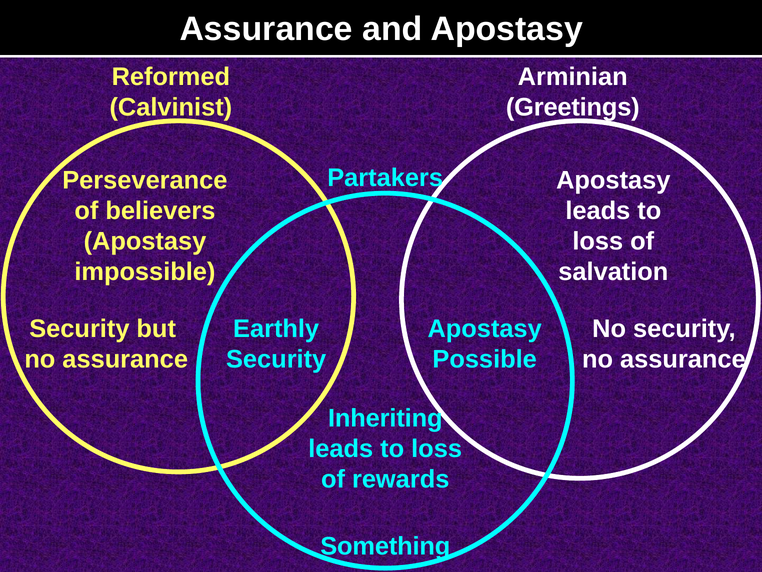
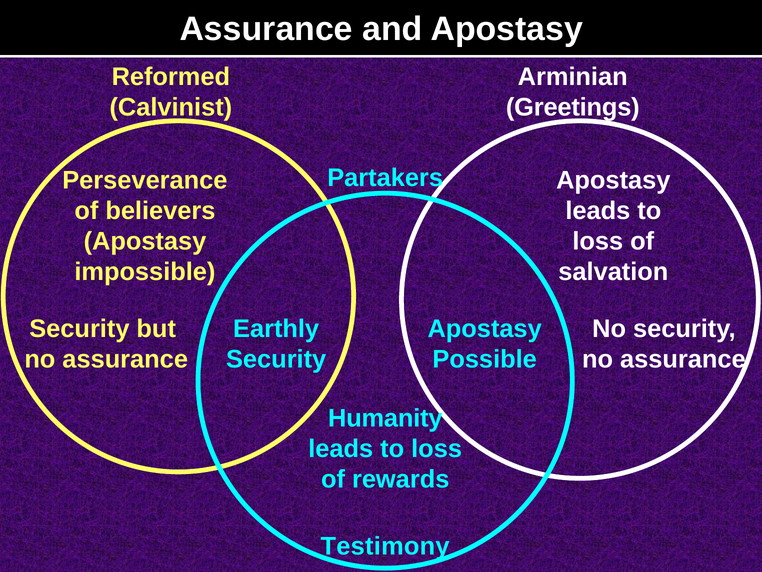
Inheriting: Inheriting -> Humanity
Something: Something -> Testimony
